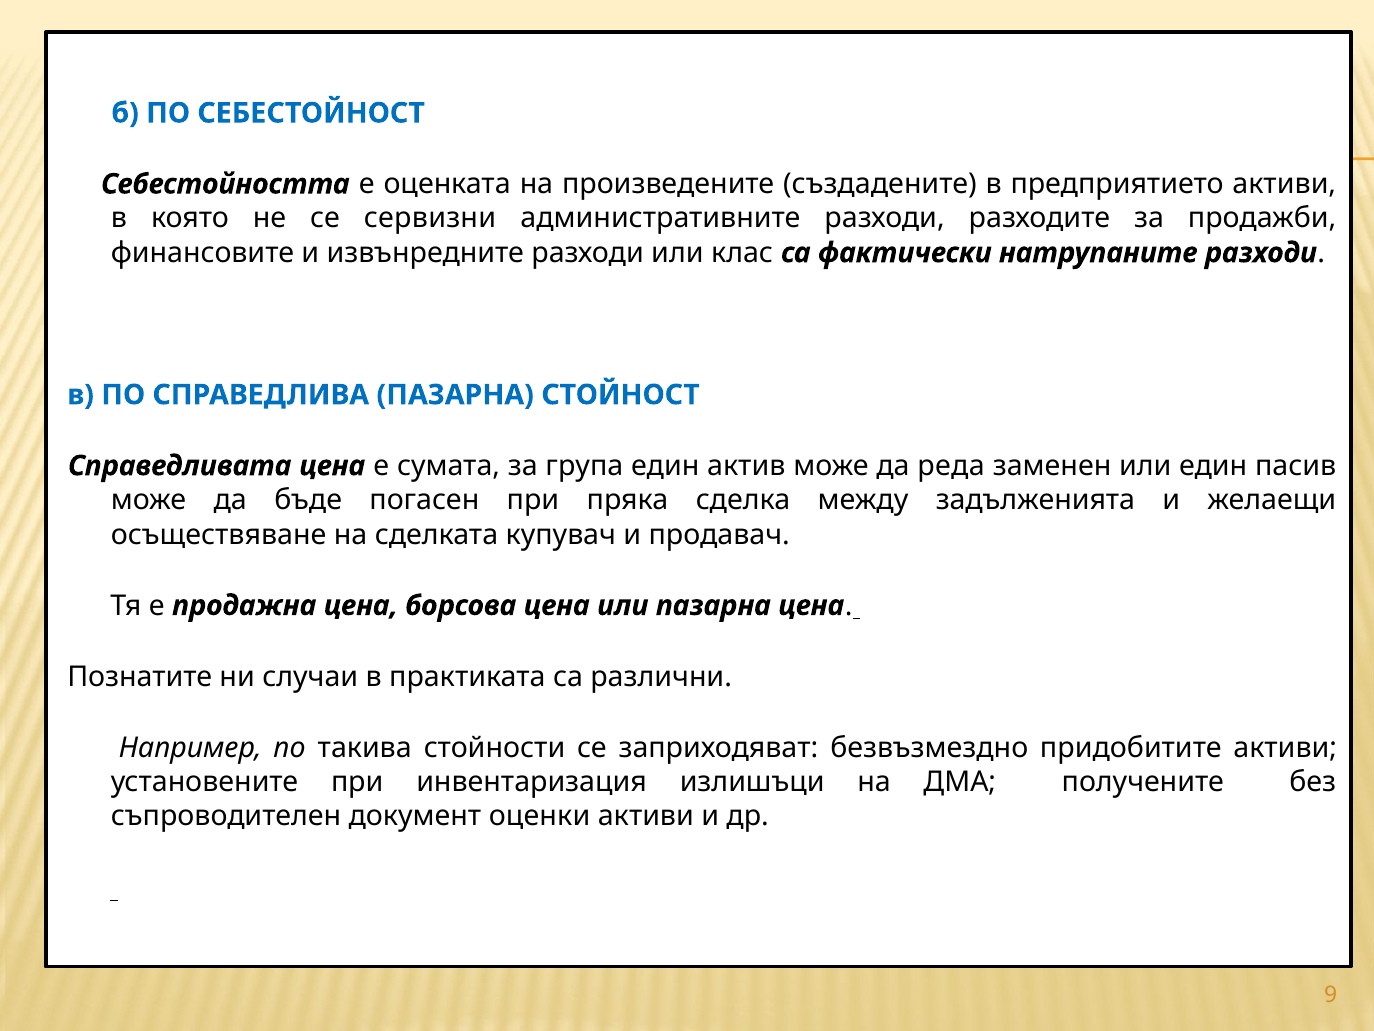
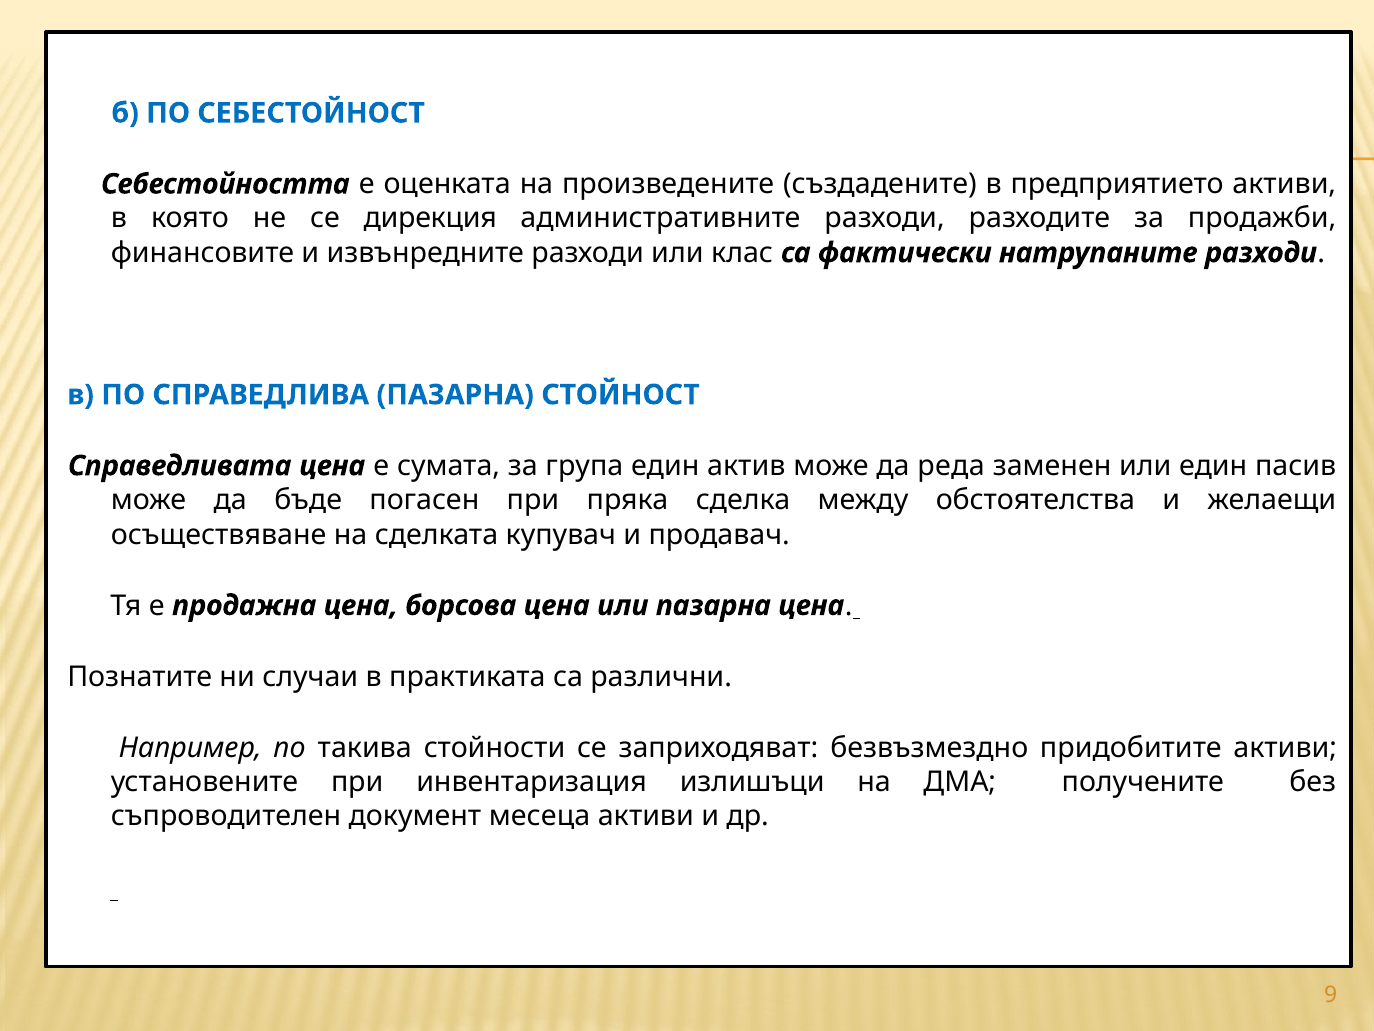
сервизни: сервизни -> дирекция
задълженията: задълженията -> обстоятелства
оценки: оценки -> месеца
